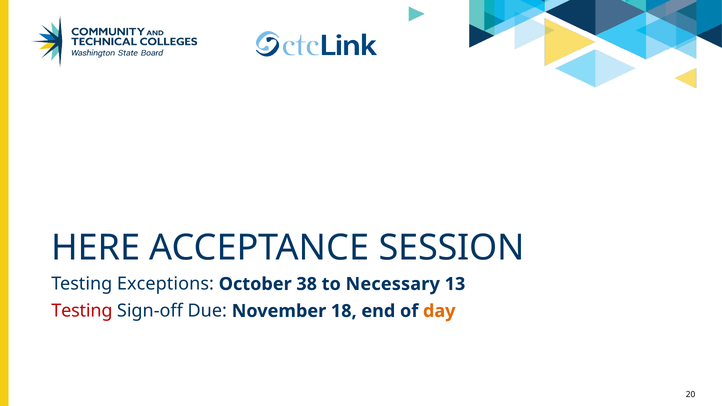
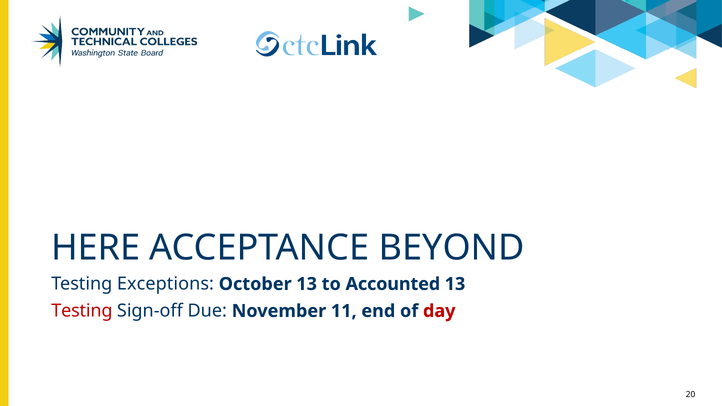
SESSION: SESSION -> BEYOND
October 38: 38 -> 13
Necessary: Necessary -> Accounted
18: 18 -> 11
day colour: orange -> red
